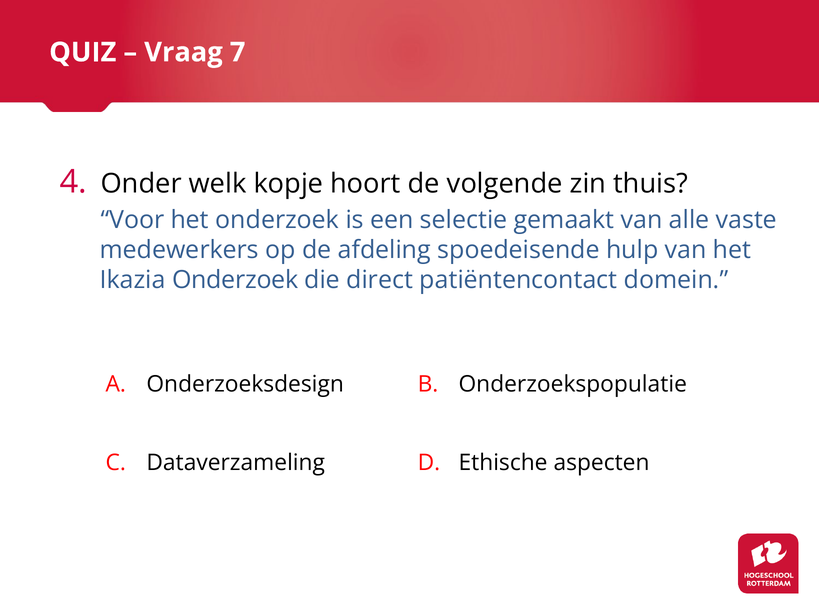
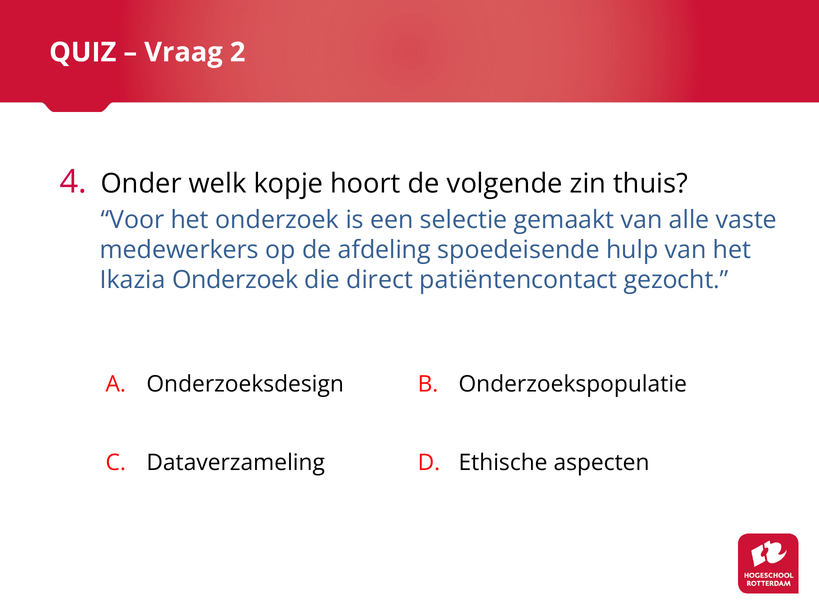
7: 7 -> 2
domein: domein -> gezocht
